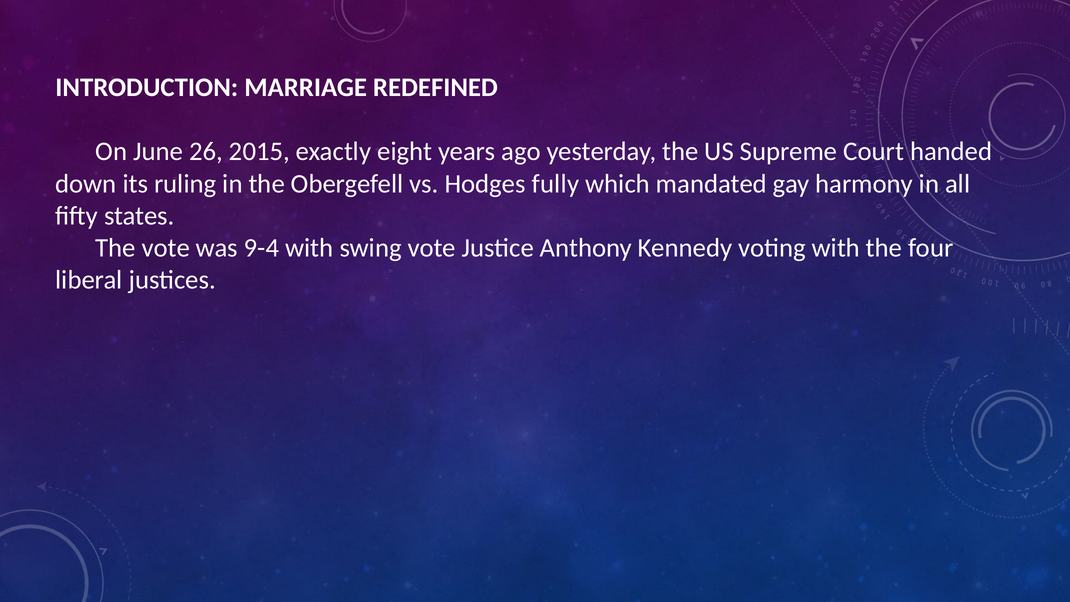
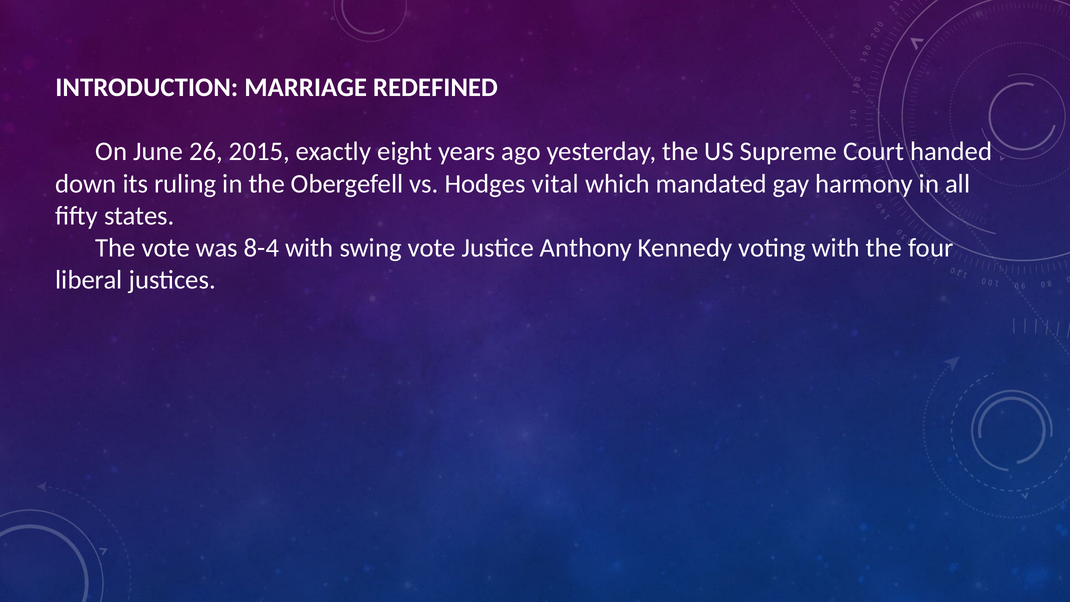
fully: fully -> vital
9-4: 9-4 -> 8-4
